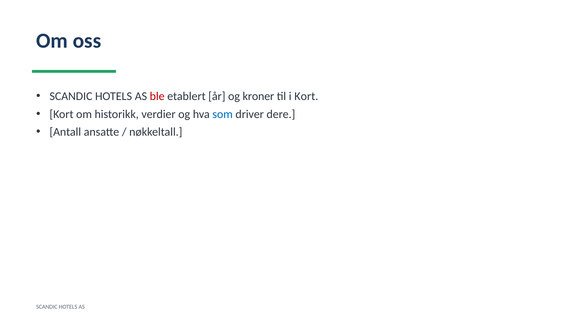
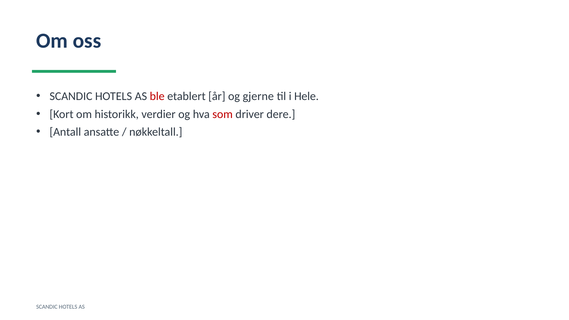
kroner: kroner -> gjerne
i Kort: Kort -> Hele
som colour: blue -> red
